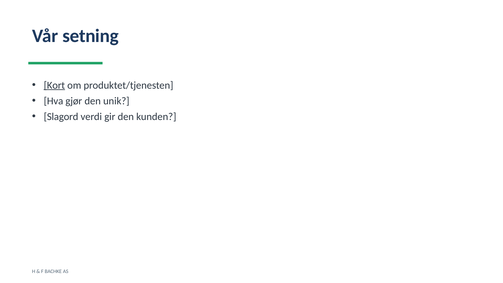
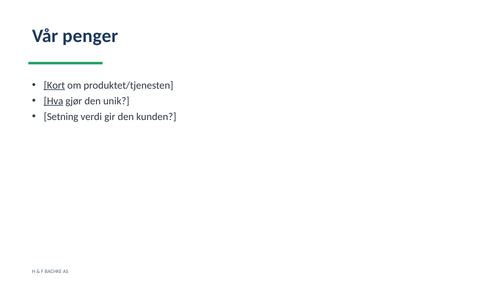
setning: setning -> penger
Hva underline: none -> present
Slagord: Slagord -> Setning
